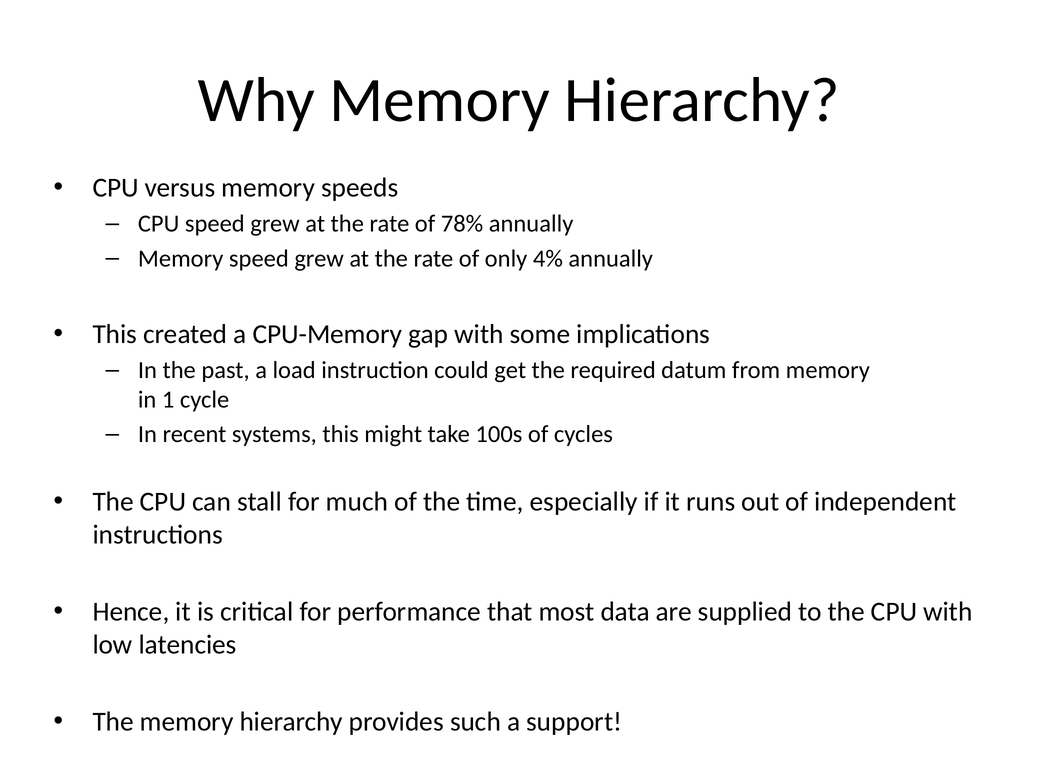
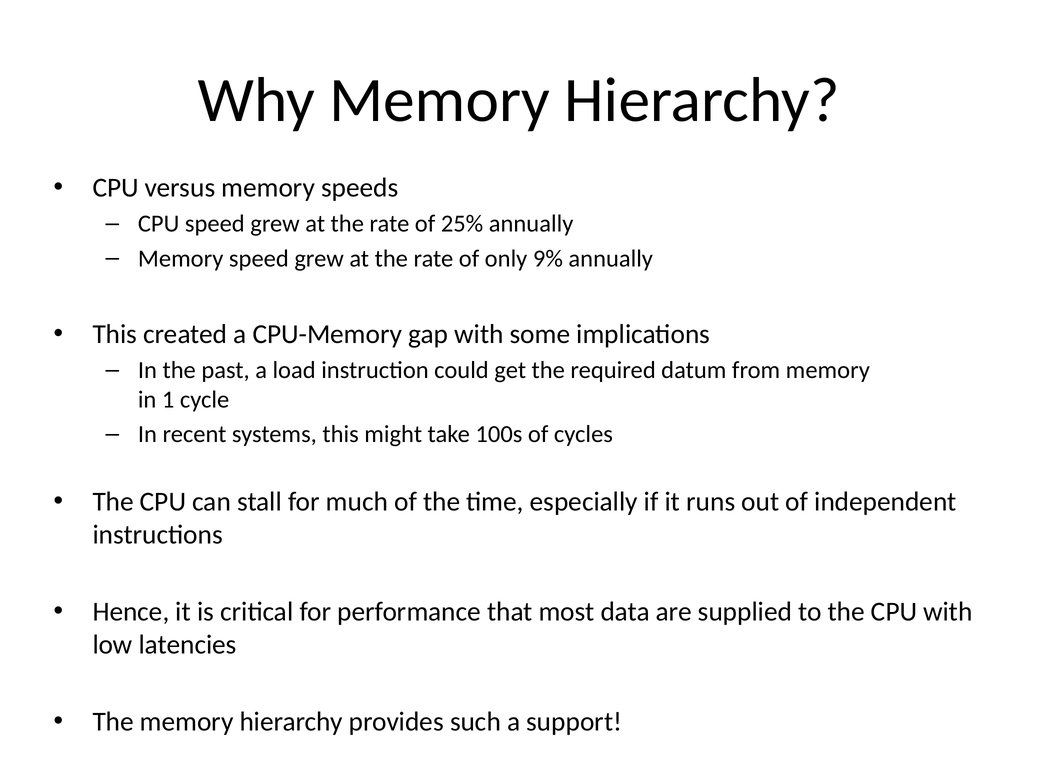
78%: 78% -> 25%
4%: 4% -> 9%
